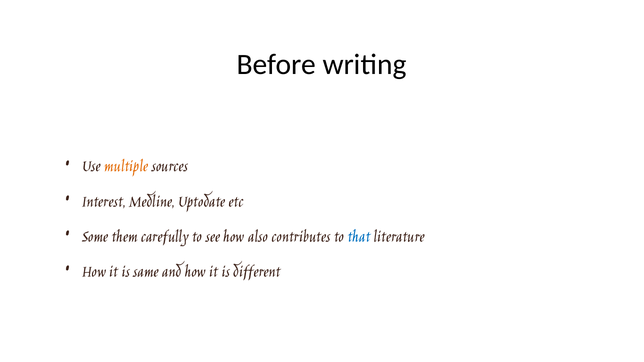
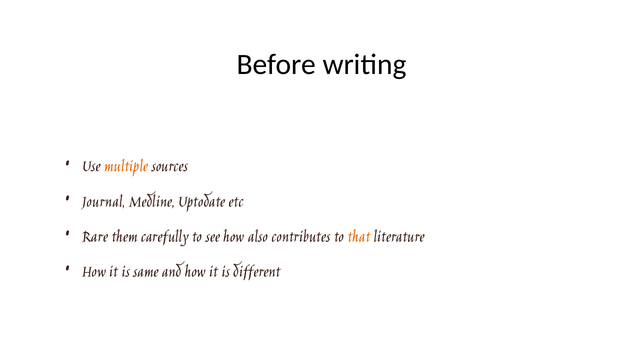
Interest: Interest -> Journal
Some: Some -> Rare
that colour: blue -> orange
